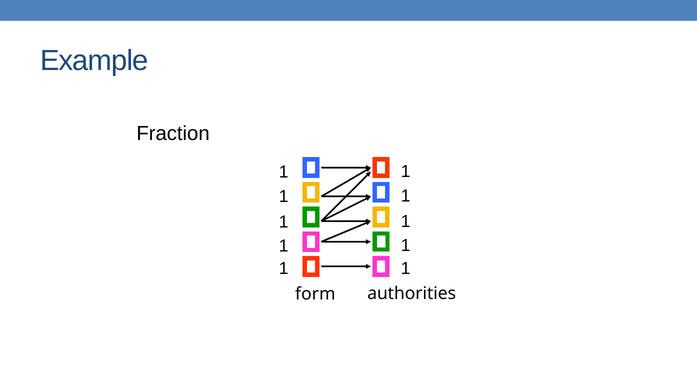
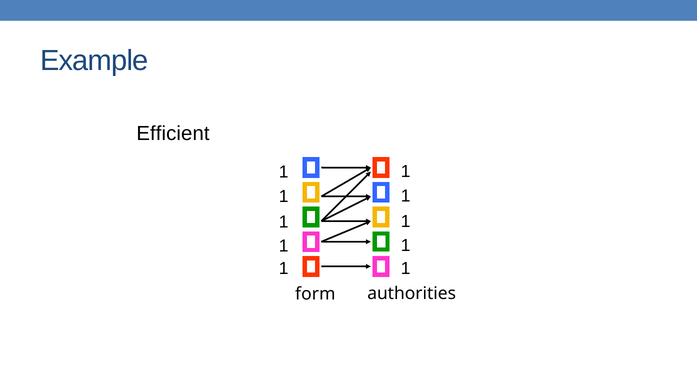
Fraction: Fraction -> Efficient
